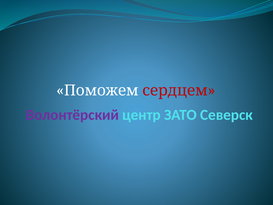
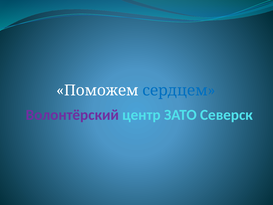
сердцем colour: red -> blue
